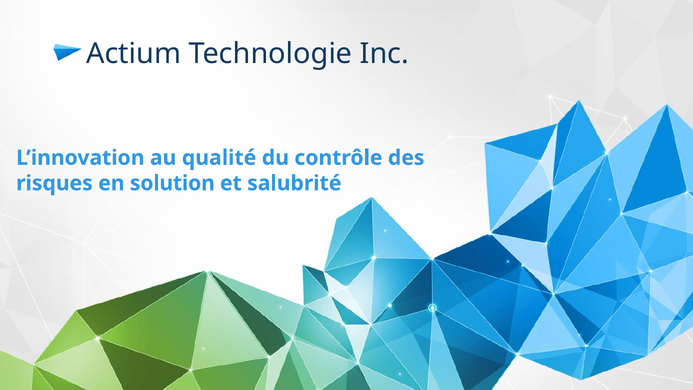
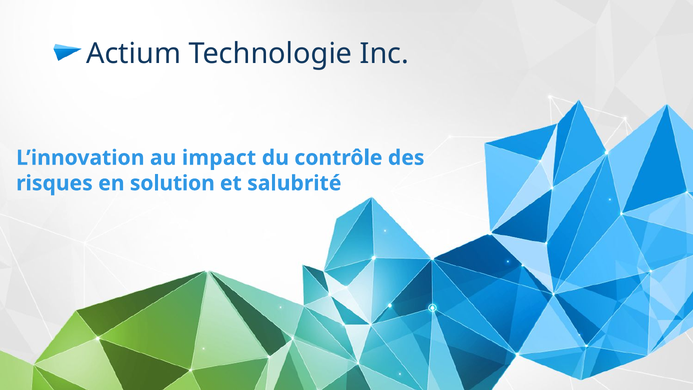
qualité: qualité -> impact
